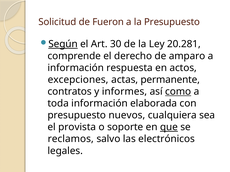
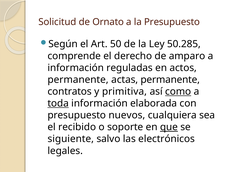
Fueron: Fueron -> Ornato
Según underline: present -> none
30: 30 -> 50
20.281: 20.281 -> 50.285
respuesta: respuesta -> reguladas
excepciones at (78, 80): excepciones -> permanente
informes: informes -> primitiva
toda underline: none -> present
provista: provista -> recibido
reclamos: reclamos -> siguiente
